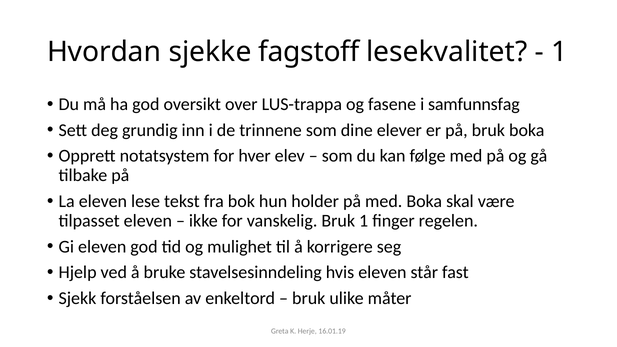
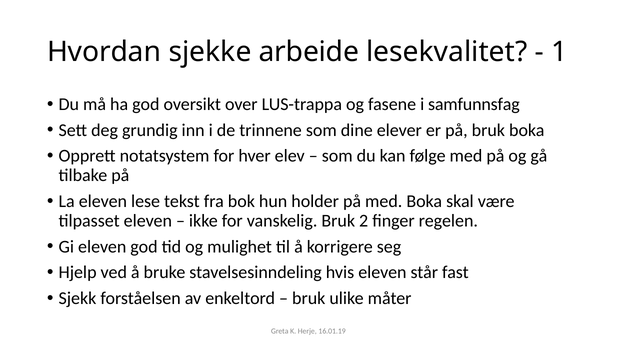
fagstoff: fagstoff -> arbeide
Bruk 1: 1 -> 2
